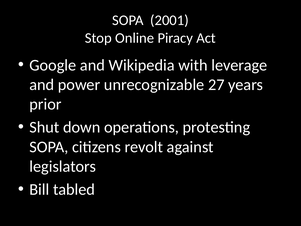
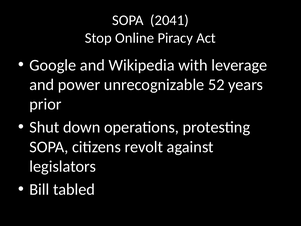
2001: 2001 -> 2041
27: 27 -> 52
